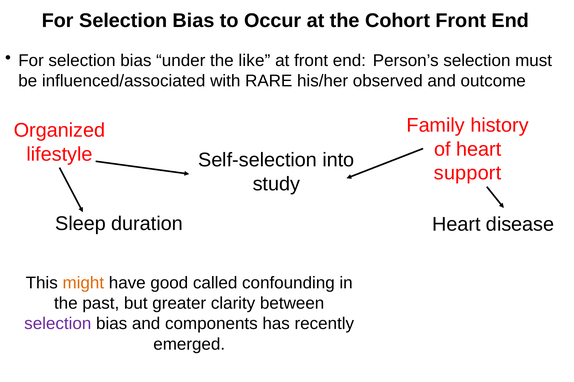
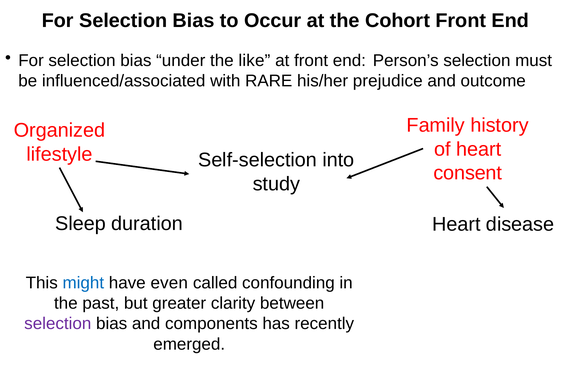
observed: observed -> prejudice
support: support -> consent
might colour: orange -> blue
good: good -> even
